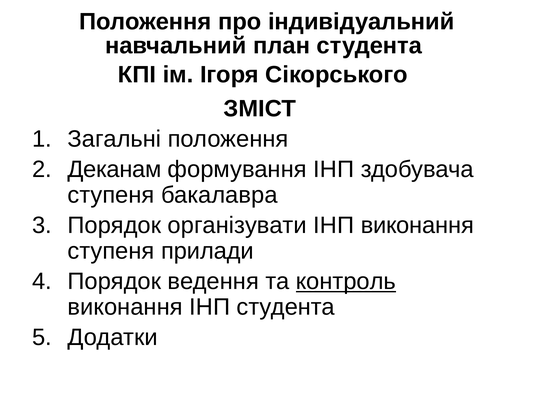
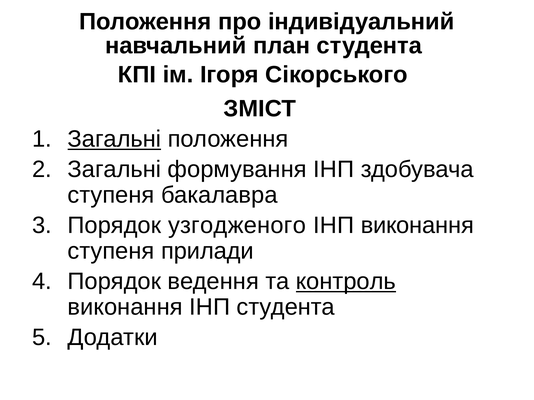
Загальні at (114, 139) underline: none -> present
Деканам at (114, 170): Деканам -> Загальні
організувати: організувати -> узгодженого
